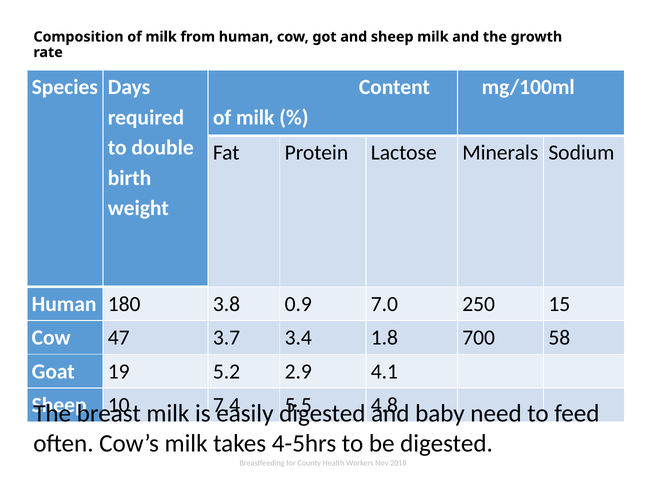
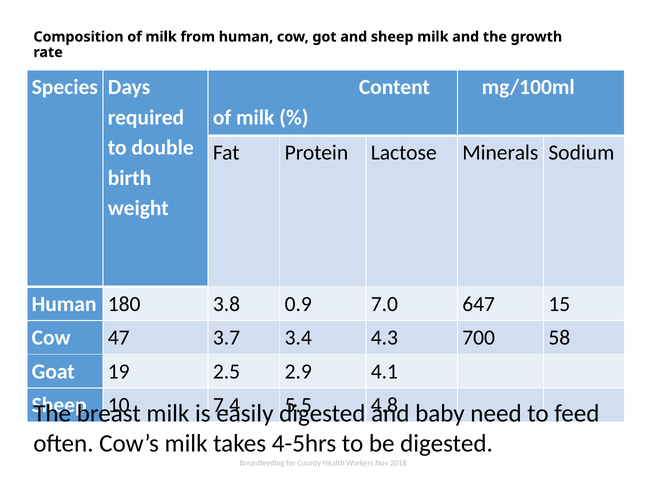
250: 250 -> 647
1.8: 1.8 -> 4.3
5.2: 5.2 -> 2.5
